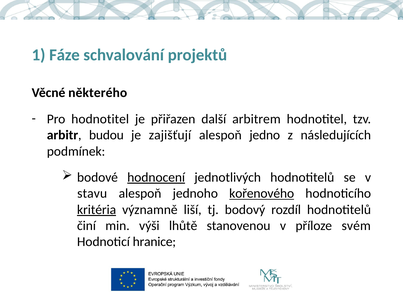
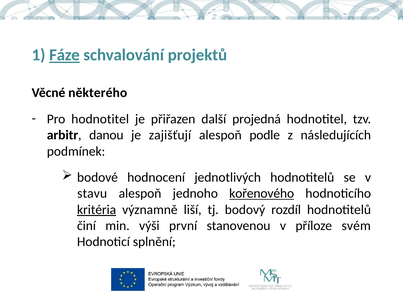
Fáze underline: none -> present
arbitrem: arbitrem -> projedná
budou: budou -> danou
jedno: jedno -> podle
hodnocení underline: present -> none
lhůtě: lhůtě -> první
hranice: hranice -> splnění
